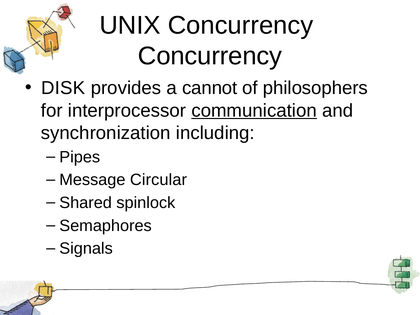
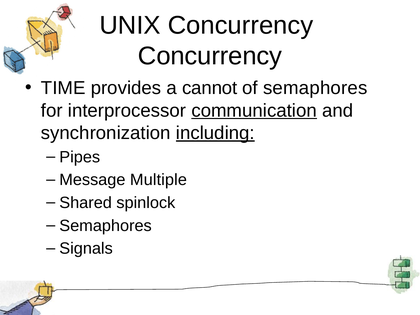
DISK: DISK -> TIME
of philosophers: philosophers -> semaphores
including underline: none -> present
Circular: Circular -> Multiple
